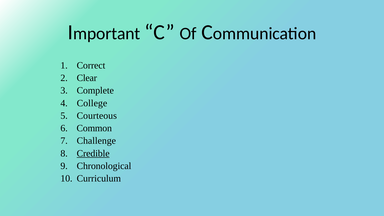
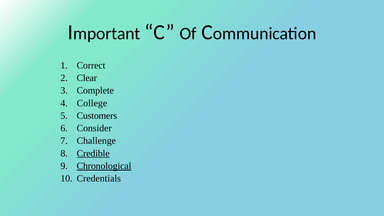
Courteous: Courteous -> Customers
Common: Common -> Consider
Chronological underline: none -> present
Curriculum: Curriculum -> Credentials
